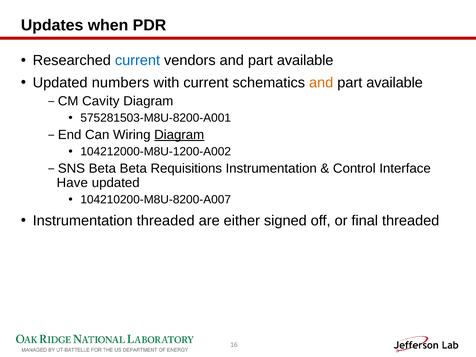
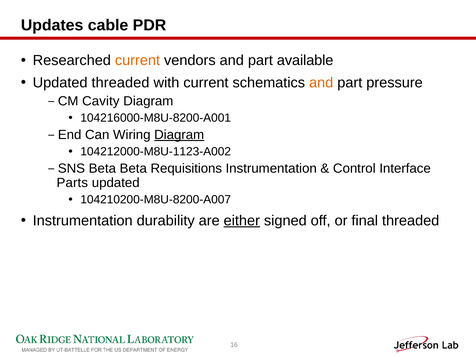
when: when -> cable
current at (137, 60) colour: blue -> orange
Updated numbers: numbers -> threaded
available at (395, 83): available -> pressure
575281503-M8U-8200-A001: 575281503-M8U-8200-A001 -> 104216000-M8U-8200-A001
104212000-M8U-1200-A002: 104212000-M8U-1200-A002 -> 104212000-M8U-1123-A002
Have: Have -> Parts
Instrumentation threaded: threaded -> durability
either underline: none -> present
